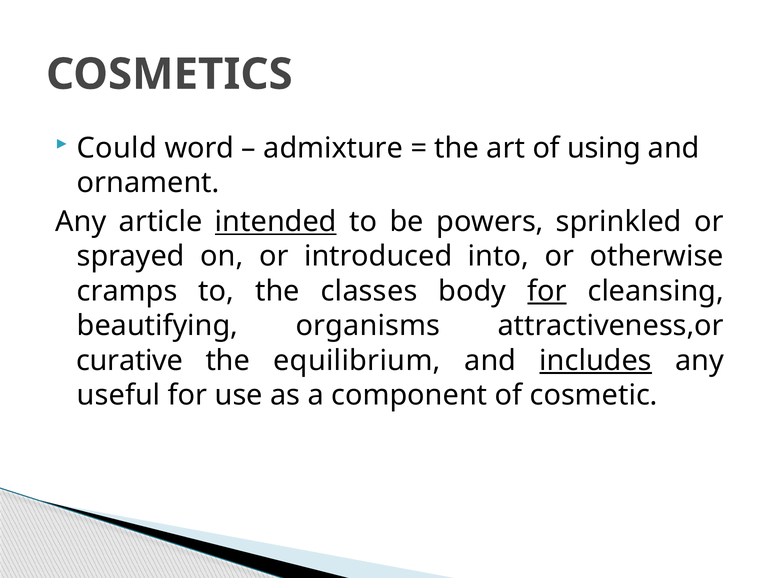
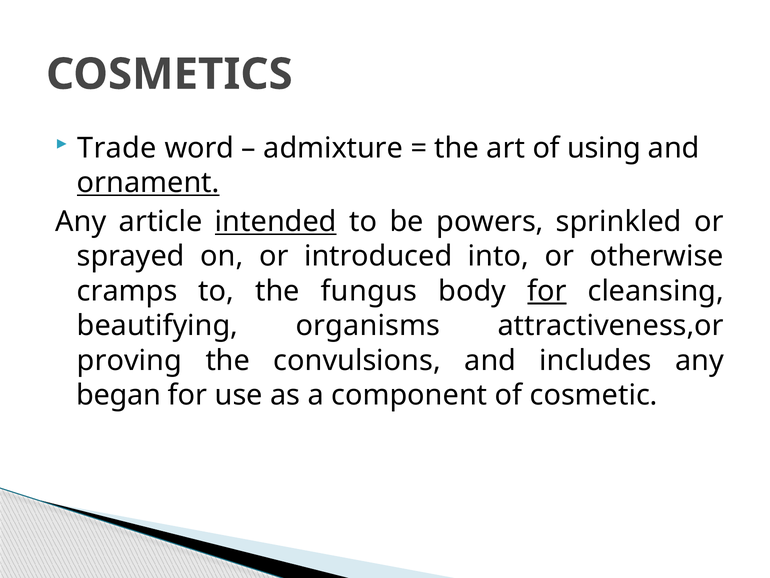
Could: Could -> Trade
ornament underline: none -> present
classes: classes -> fungus
curative: curative -> proving
equilibrium: equilibrium -> convulsions
includes underline: present -> none
useful: useful -> began
